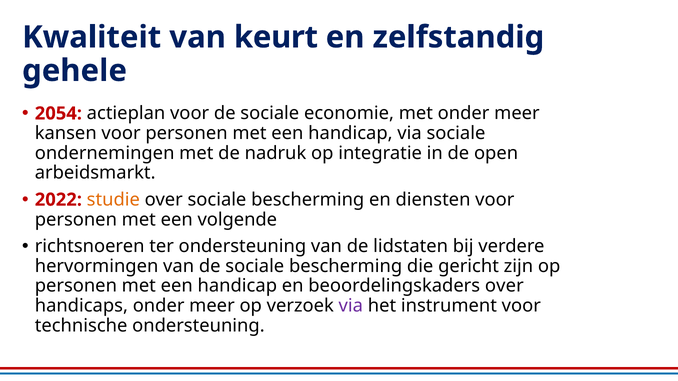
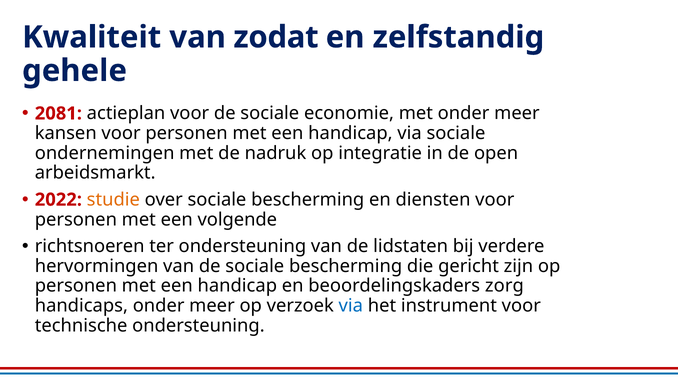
keurt: keurt -> zodat
2054: 2054 -> 2081
beoordelingskaders over: over -> zorg
via at (351, 306) colour: purple -> blue
